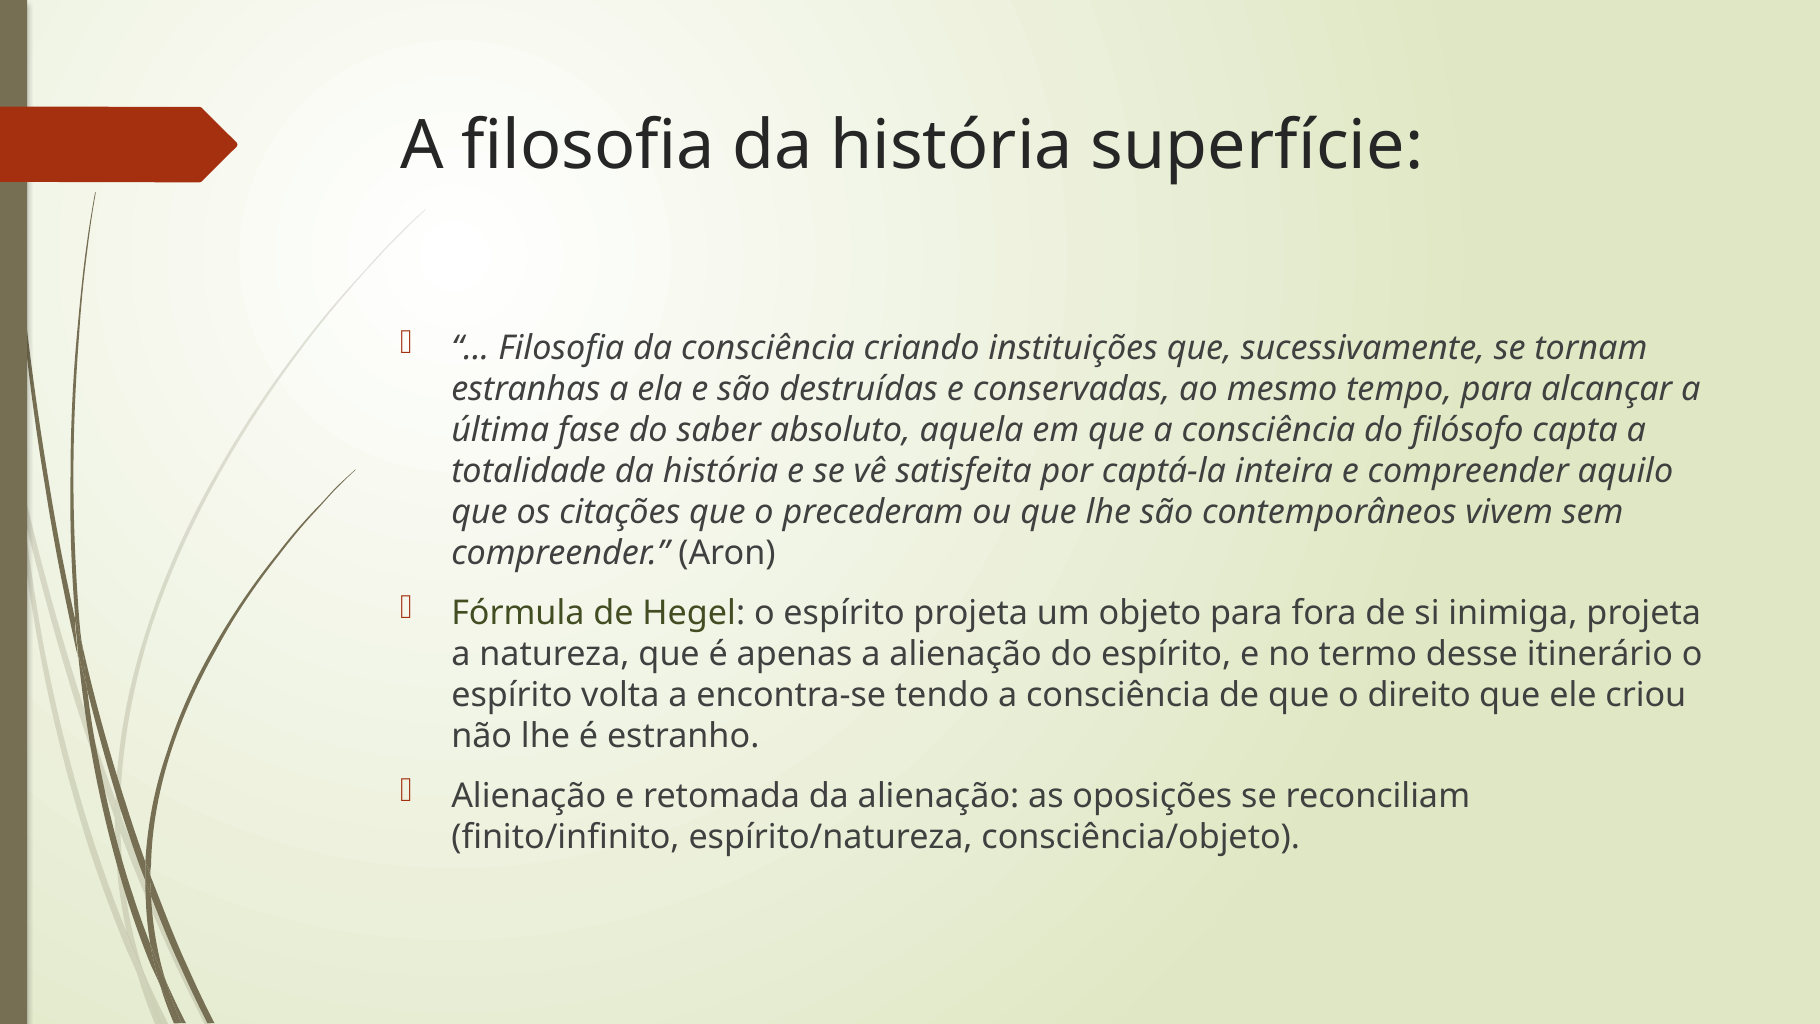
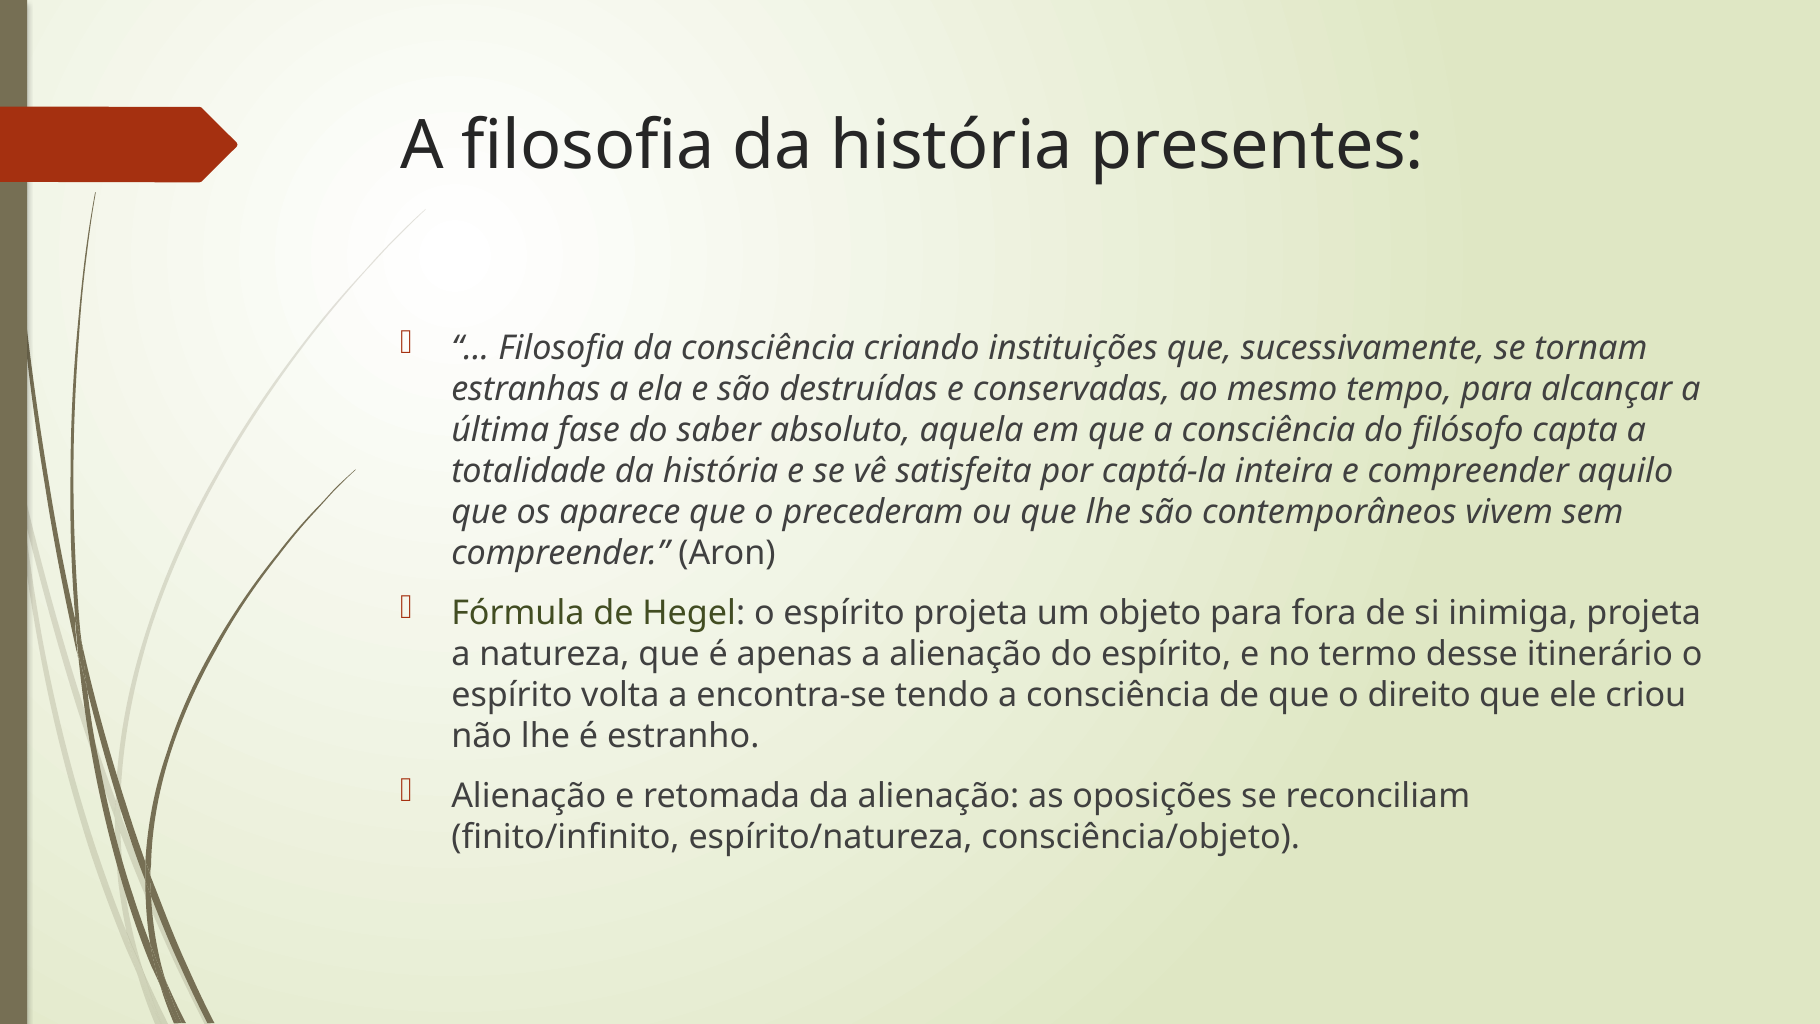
superfície: superfície -> presentes
citações: citações -> aparece
